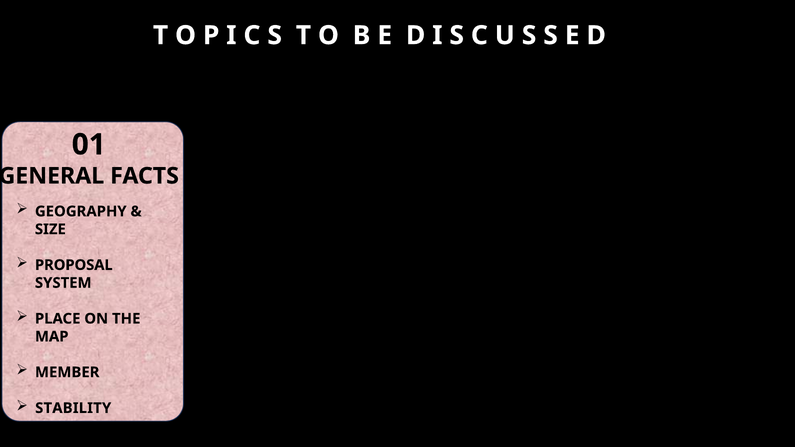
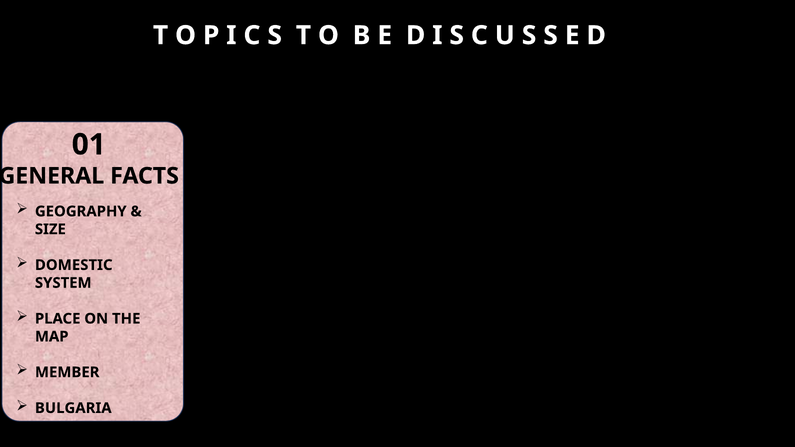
PROPOSAL: PROPOSAL -> DOMESTIC
STABILITY: STABILITY -> BULGARIA
